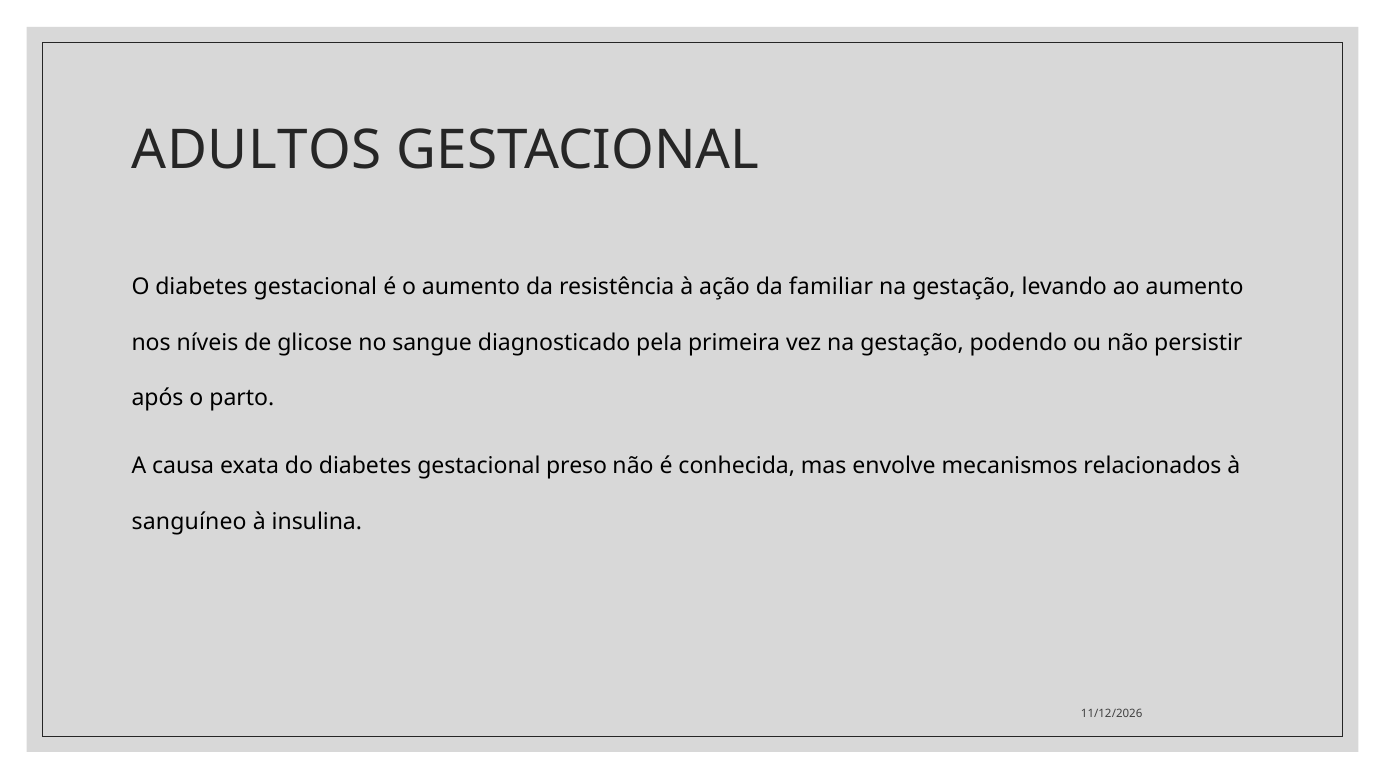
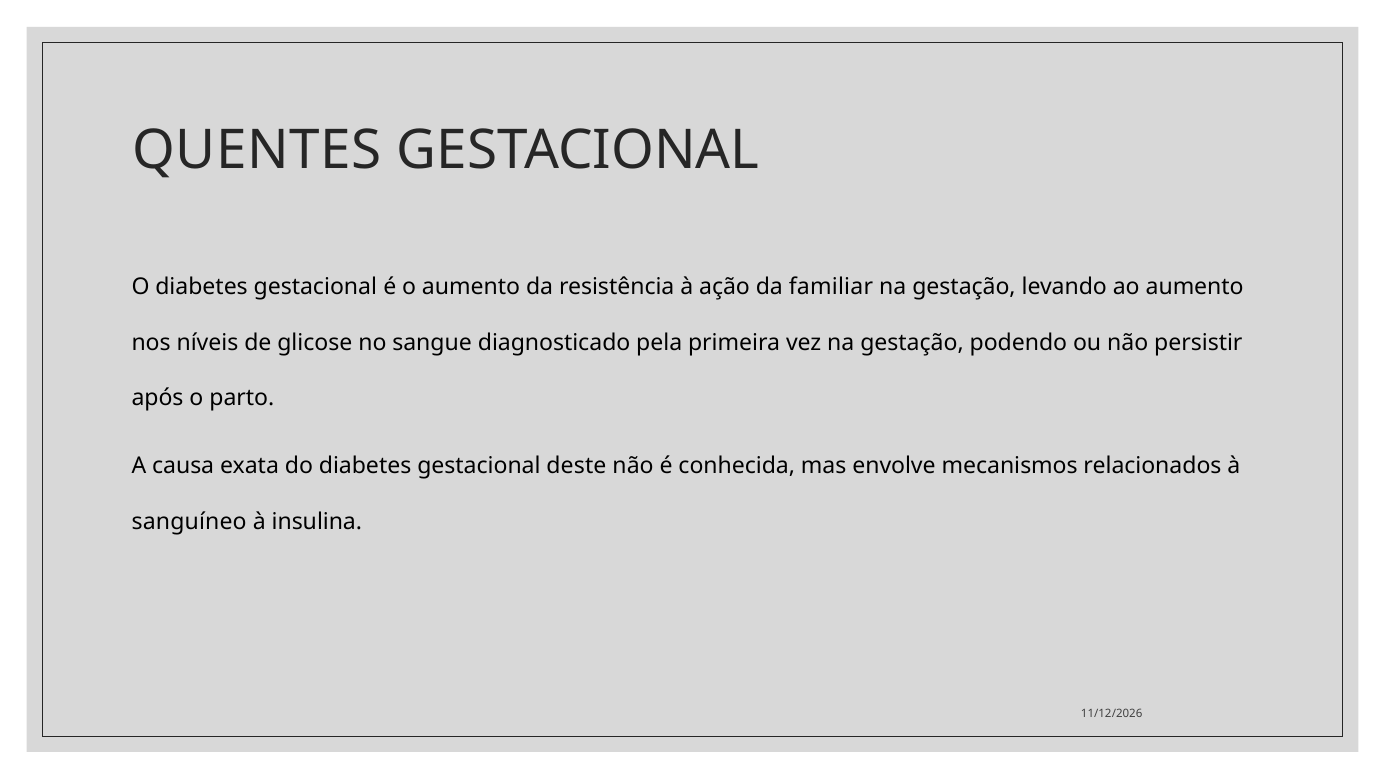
ADULTOS: ADULTOS -> QUENTES
preso: preso -> deste
